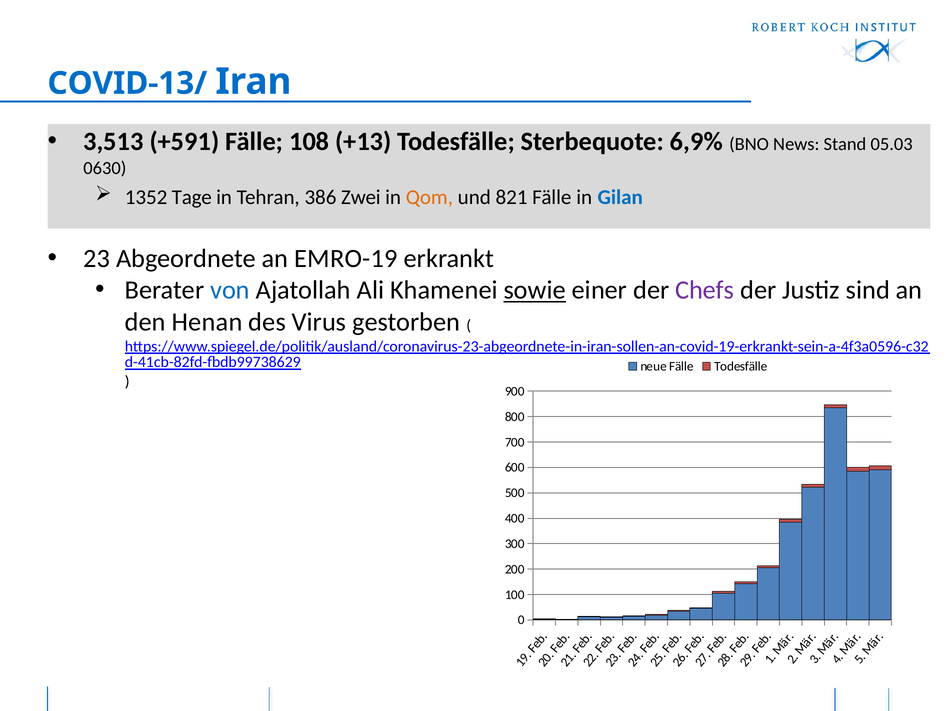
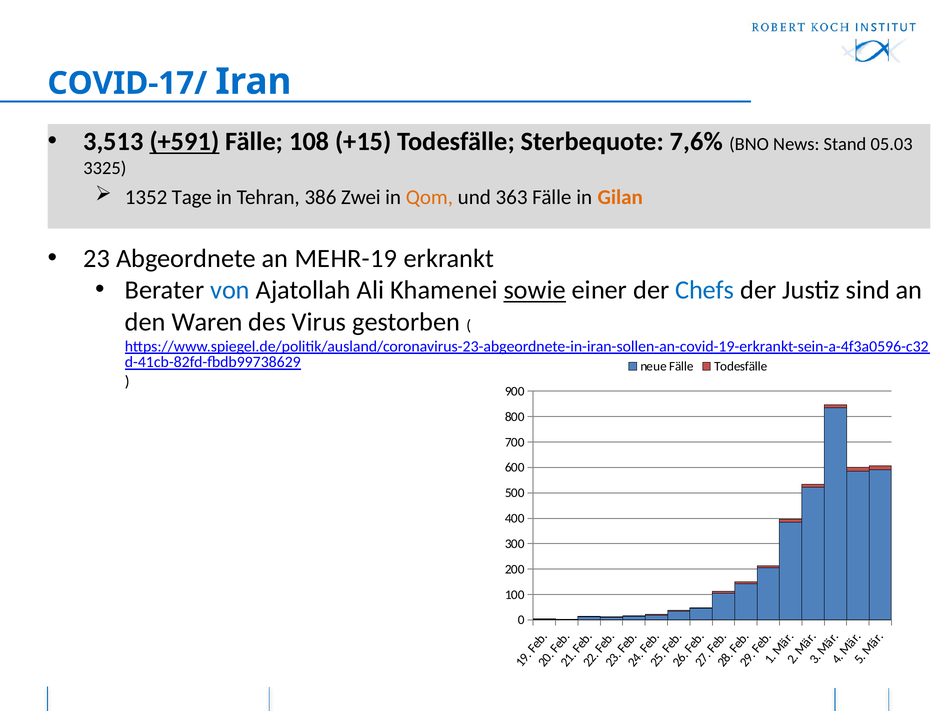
COVID-13/: COVID-13/ -> COVID-17/
+591 underline: none -> present
+13: +13 -> +15
6,9%: 6,9% -> 7,6%
0630: 0630 -> 3325
821: 821 -> 363
Gilan colour: blue -> orange
EMRO-19: EMRO-19 -> MEHR-19
Chefs colour: purple -> blue
Henan: Henan -> Waren
